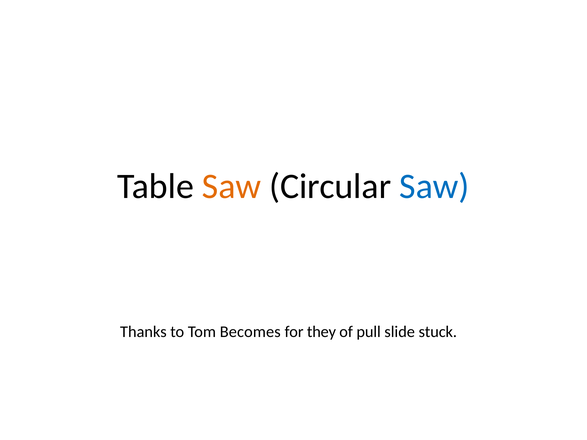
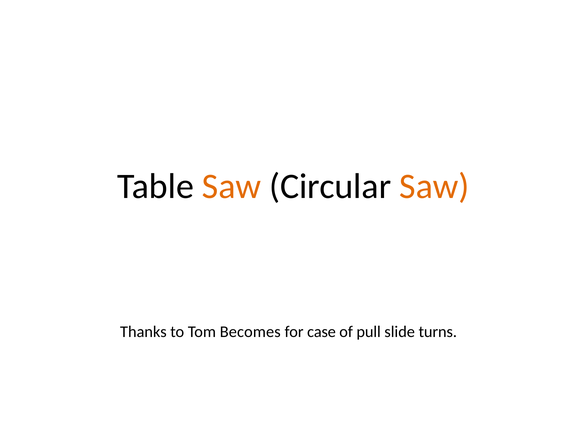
Saw at (434, 186) colour: blue -> orange
they: they -> case
stuck: stuck -> turns
